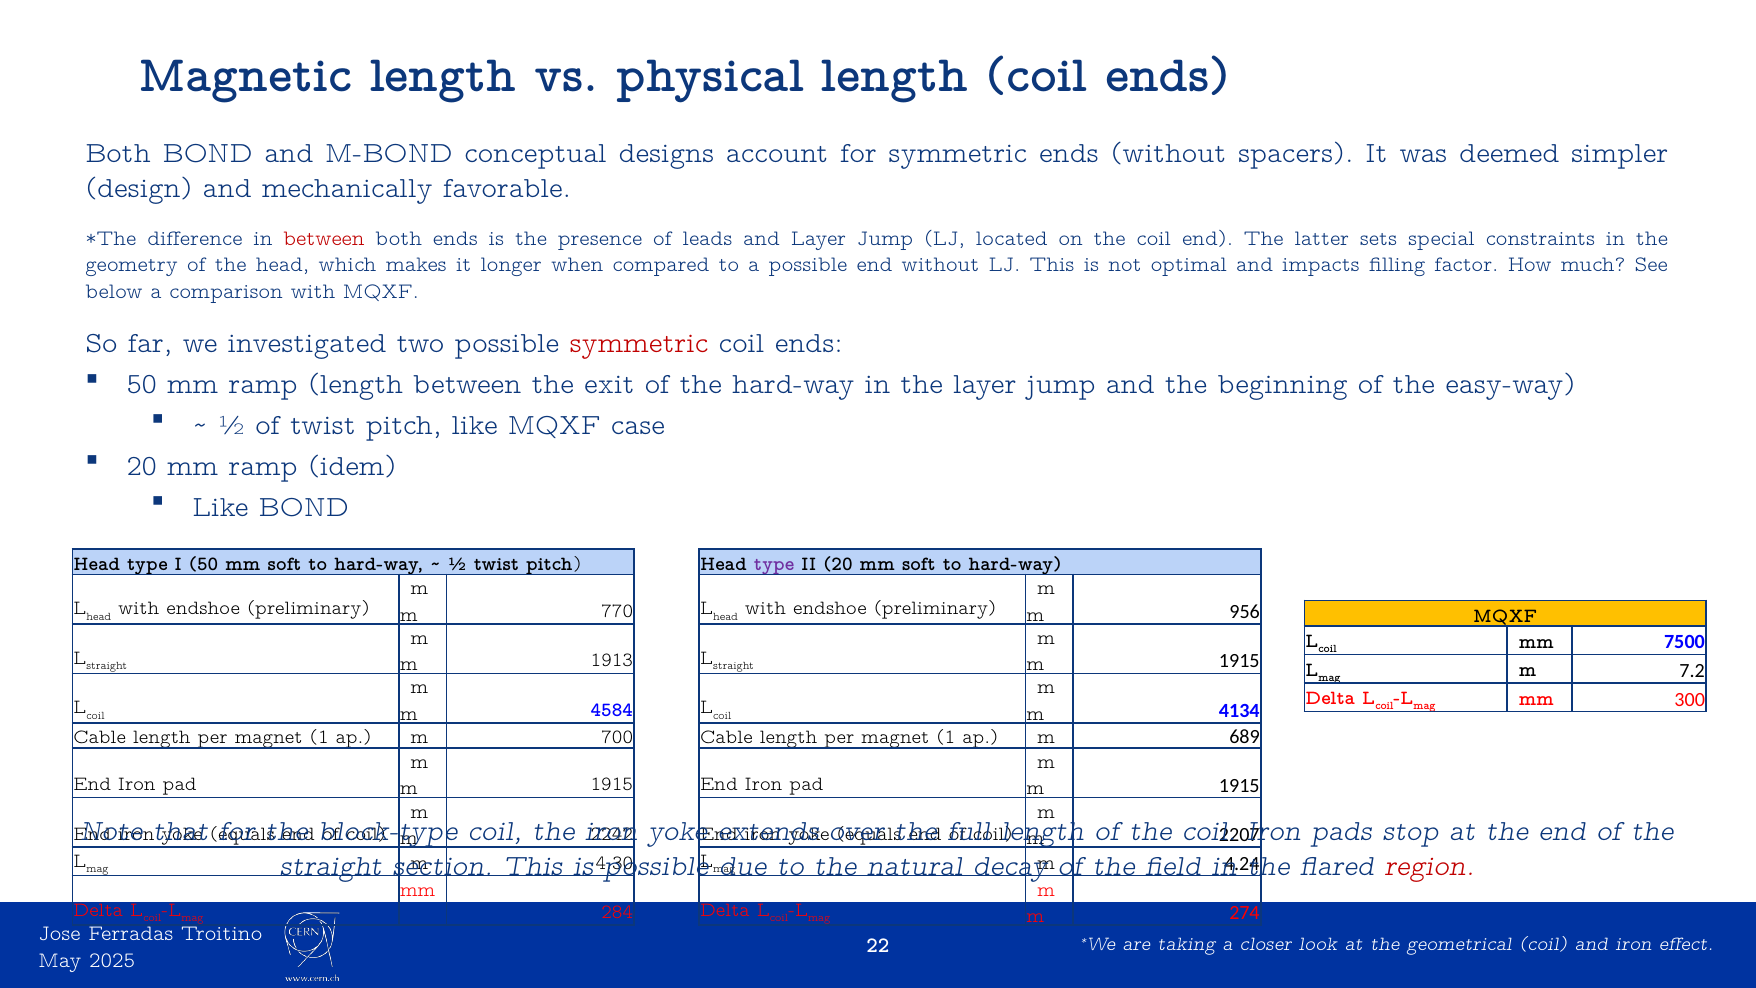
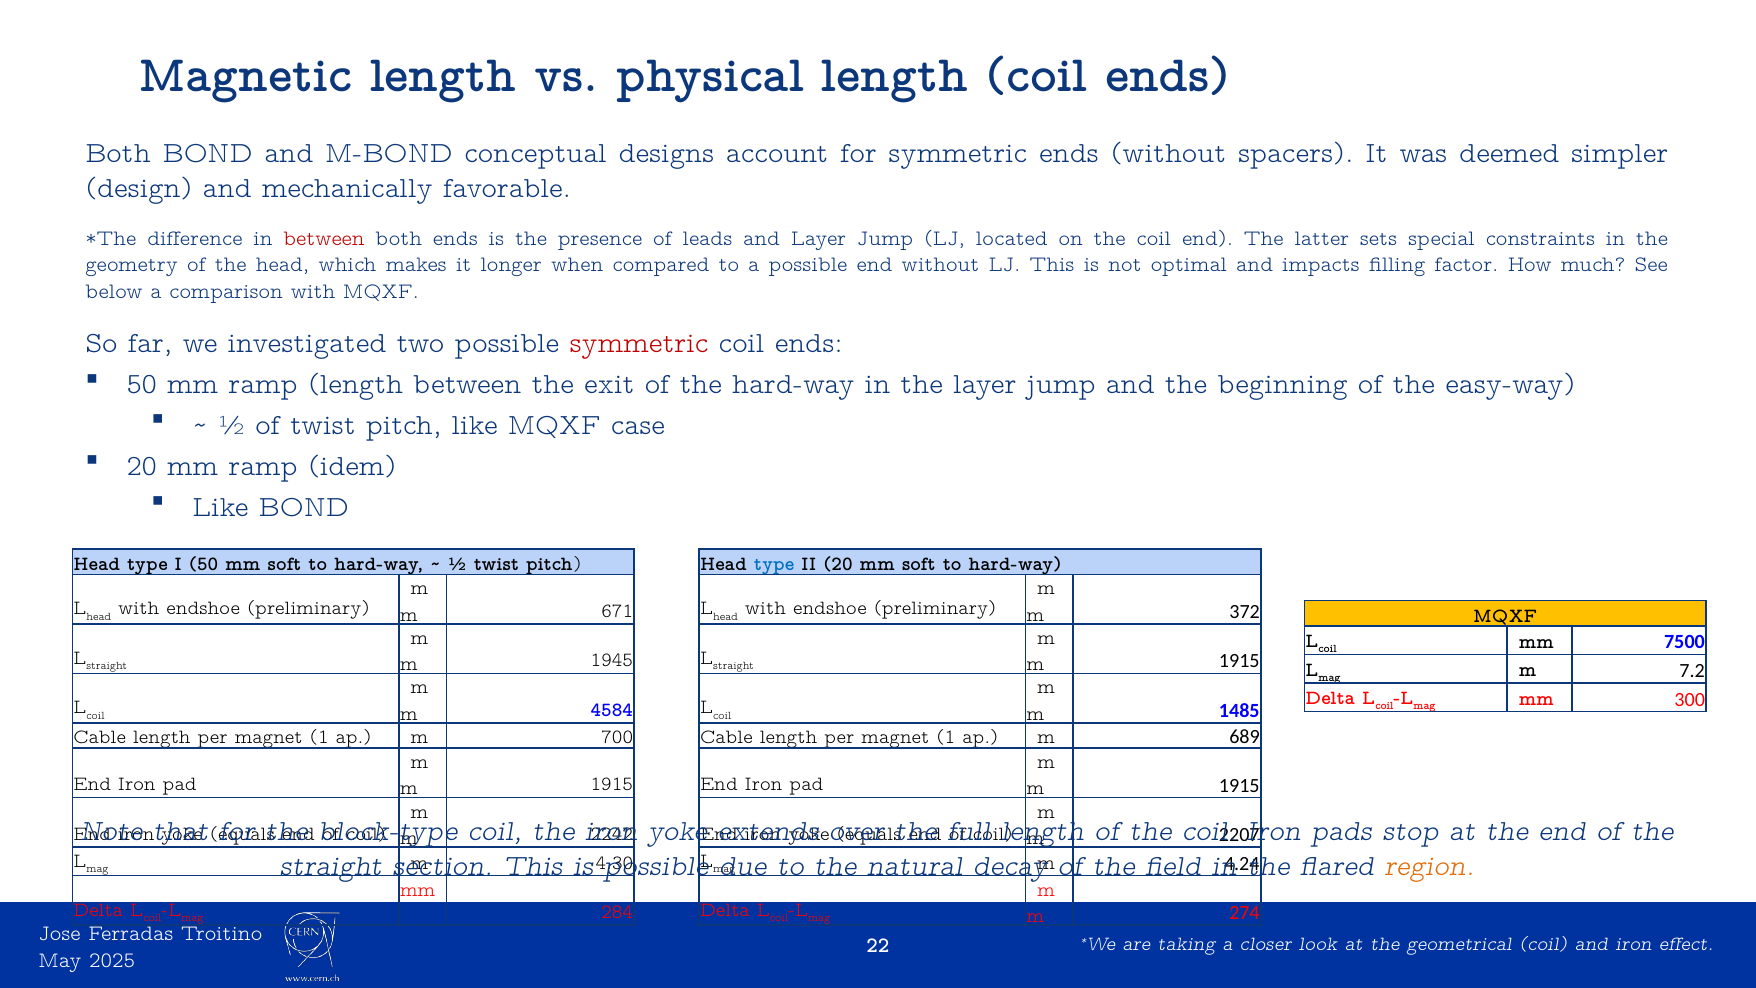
type at (774, 564) colour: purple -> blue
770: 770 -> 671
956: 956 -> 372
1913: 1913 -> 1945
4134: 4134 -> 1485
region colour: red -> orange
